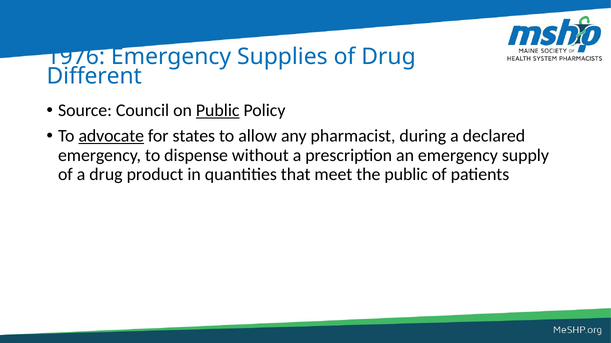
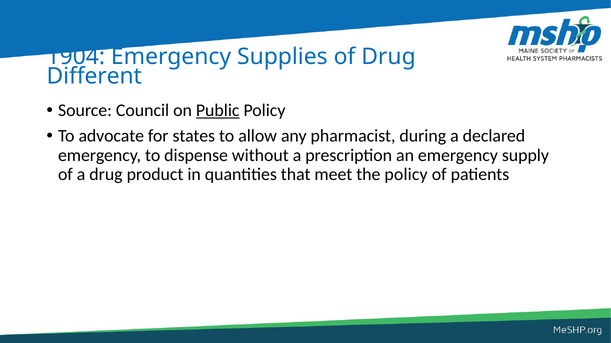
1976: 1976 -> 1904
advocate underline: present -> none
the public: public -> policy
